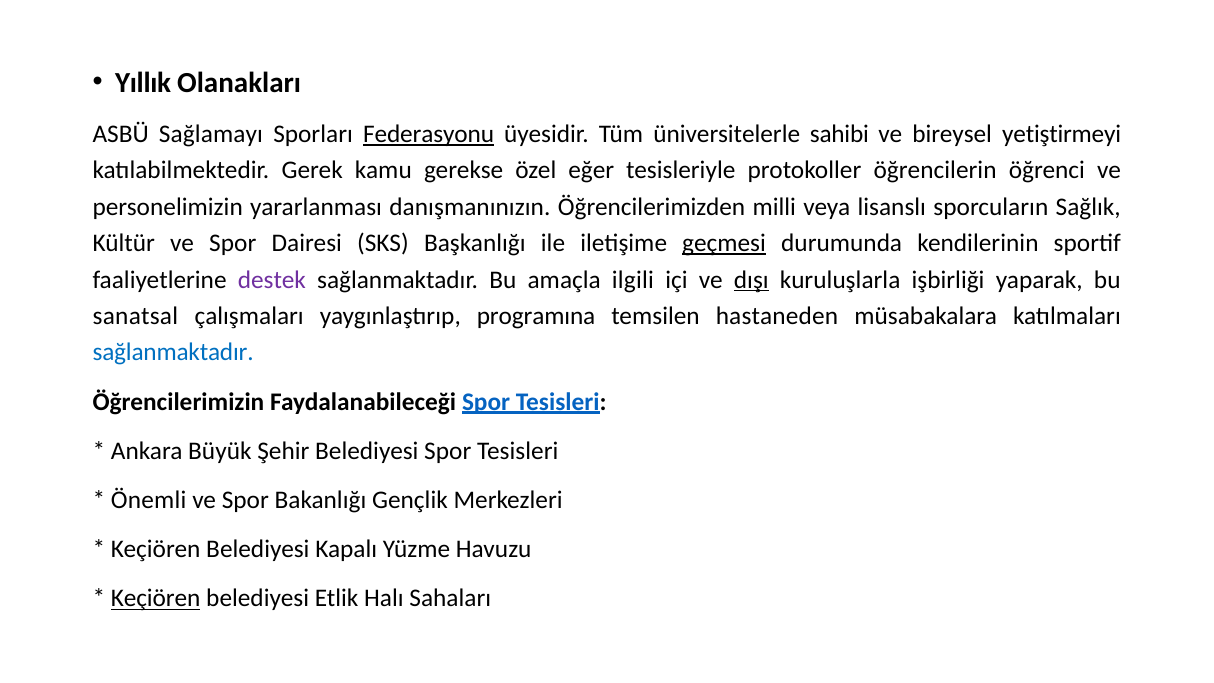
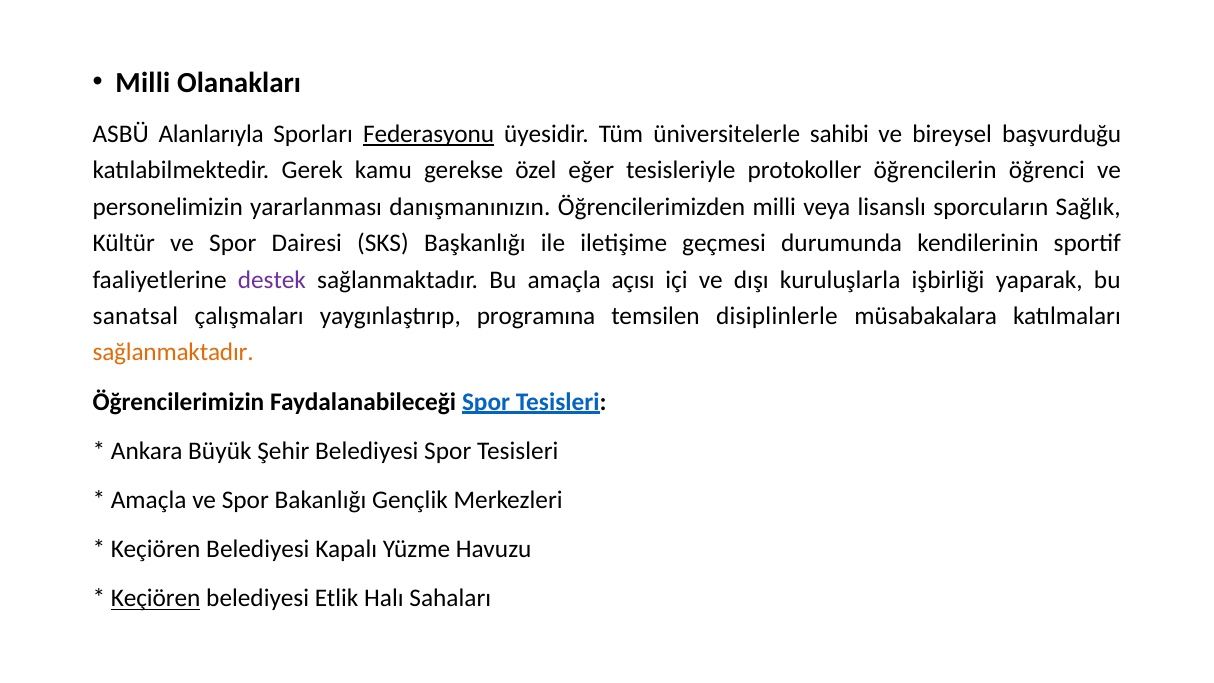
Yıllık at (143, 83): Yıllık -> Milli
Sağlamayı: Sağlamayı -> Alanlarıyla
yetiştirmeyi: yetiştirmeyi -> başvurduğu
geçmesi underline: present -> none
ilgili: ilgili -> açısı
dışı underline: present -> none
hastaneden: hastaneden -> disiplinlerle
sağlanmaktadır at (173, 352) colour: blue -> orange
Önemli at (149, 500): Önemli -> Amaçla
